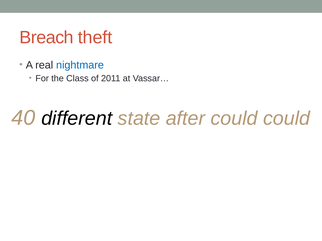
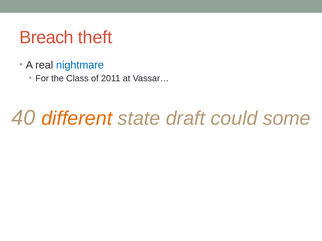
different colour: black -> orange
after: after -> draft
could could: could -> some
